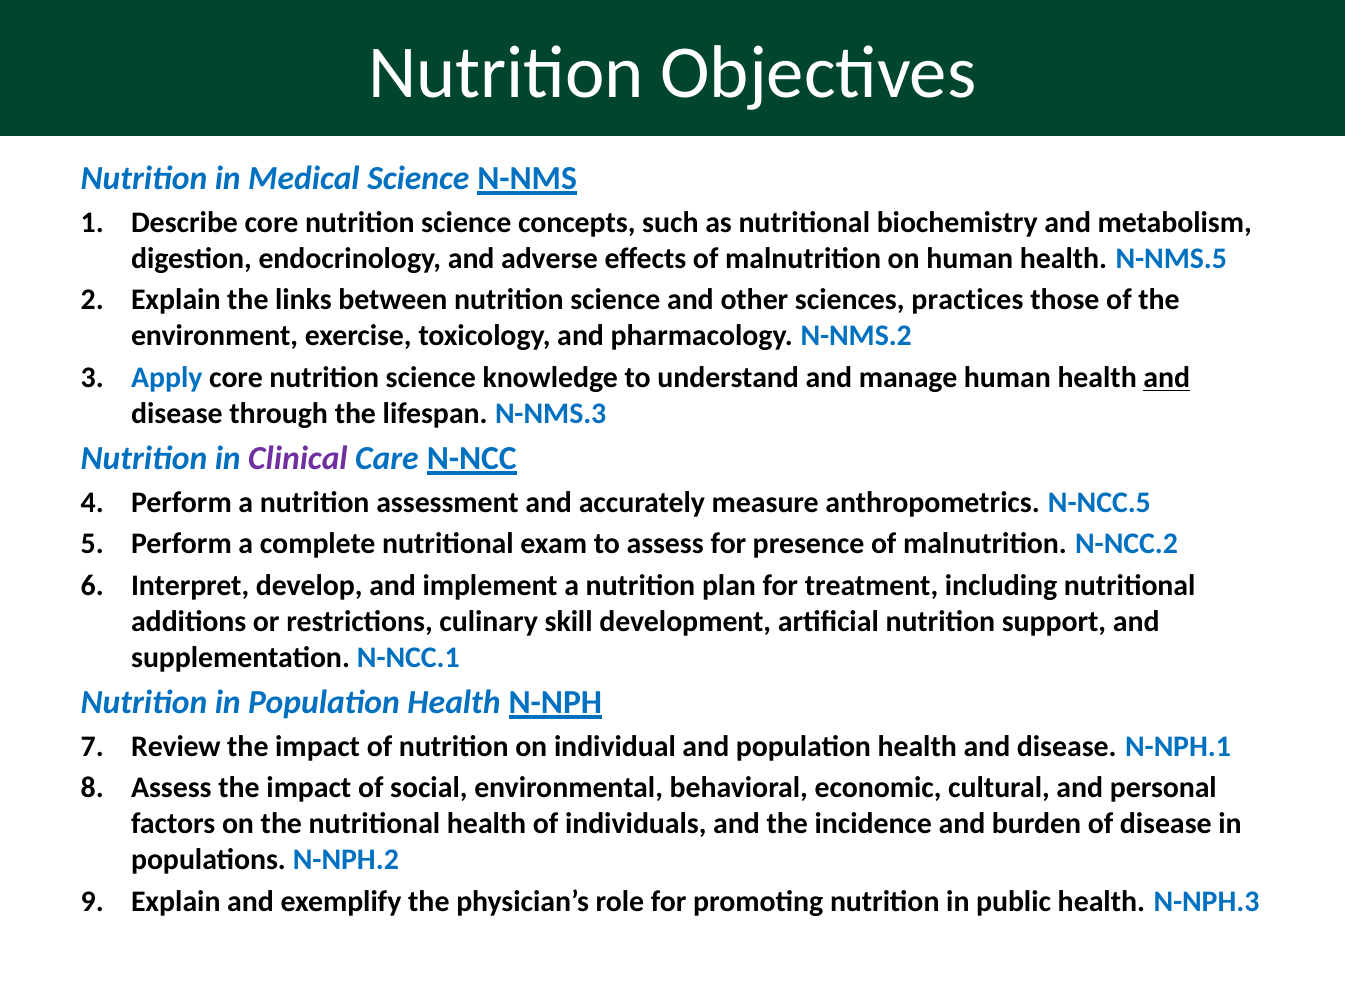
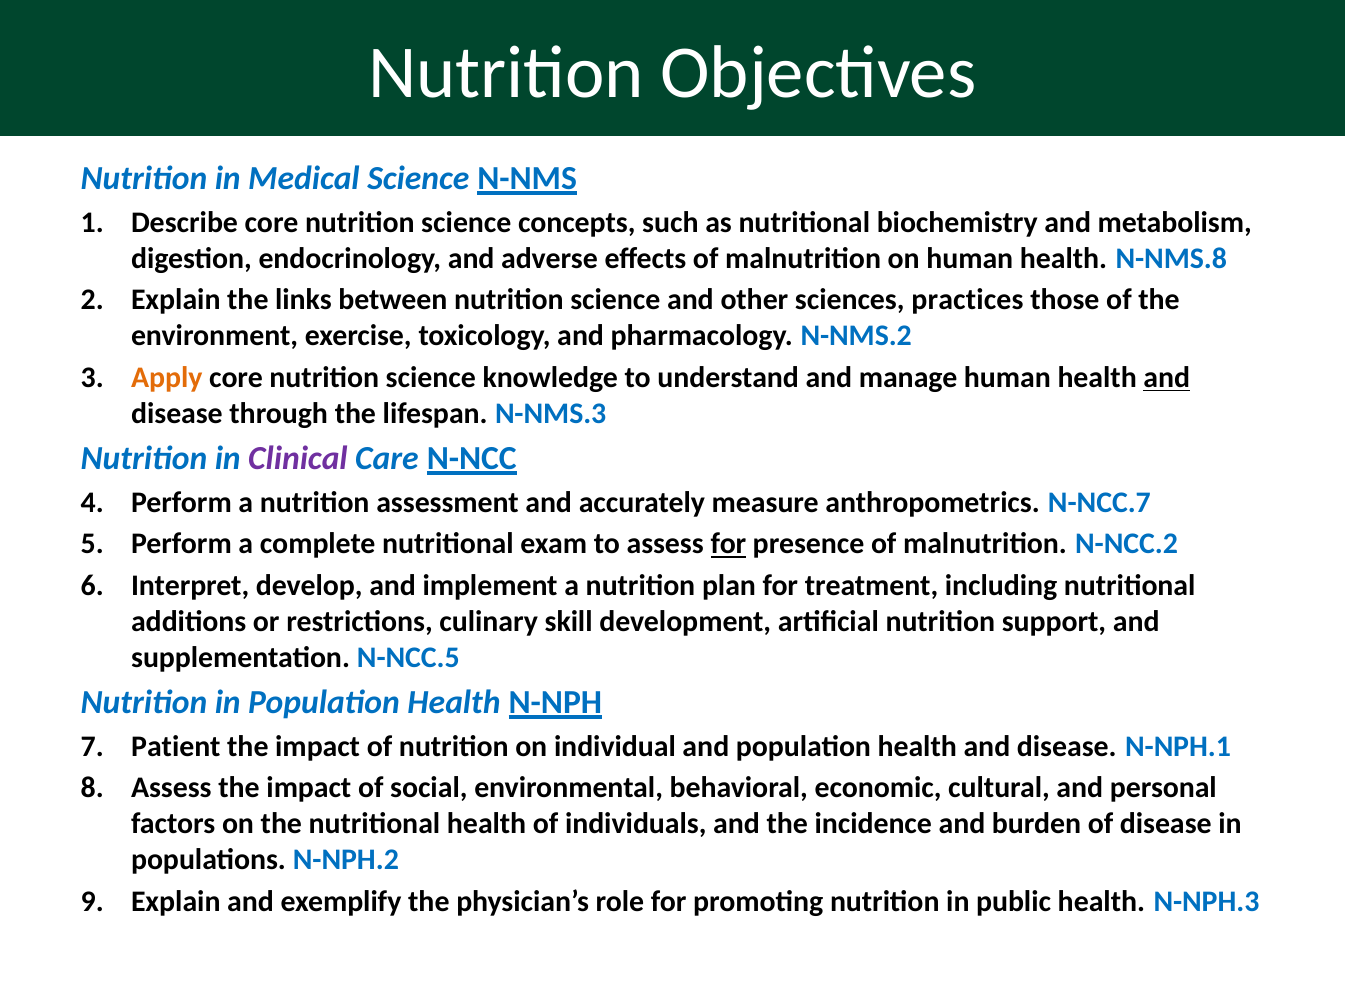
N-NMS.5: N-NMS.5 -> N-NMS.8
Apply colour: blue -> orange
N-NCC.5: N-NCC.5 -> N-NCC.7
for at (728, 544) underline: none -> present
N-NCC.1: N-NCC.1 -> N-NCC.5
Review: Review -> Patient
